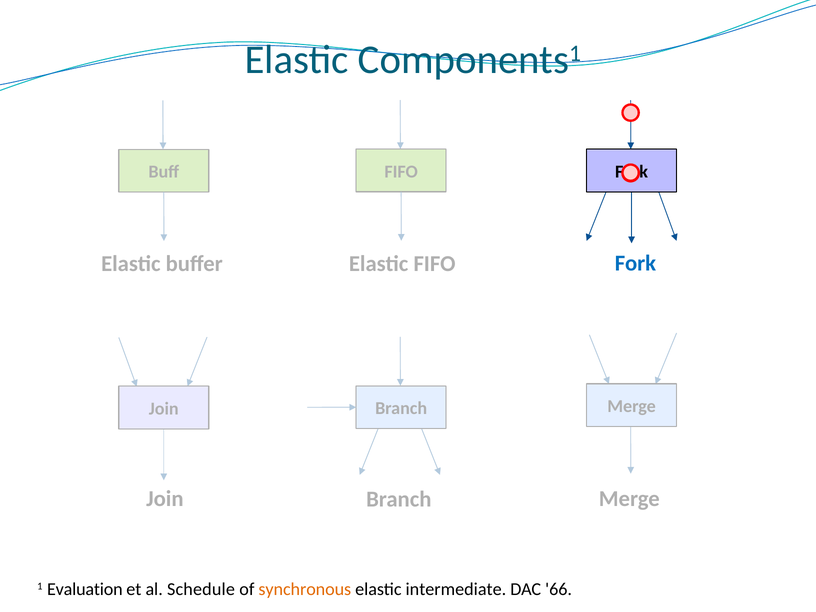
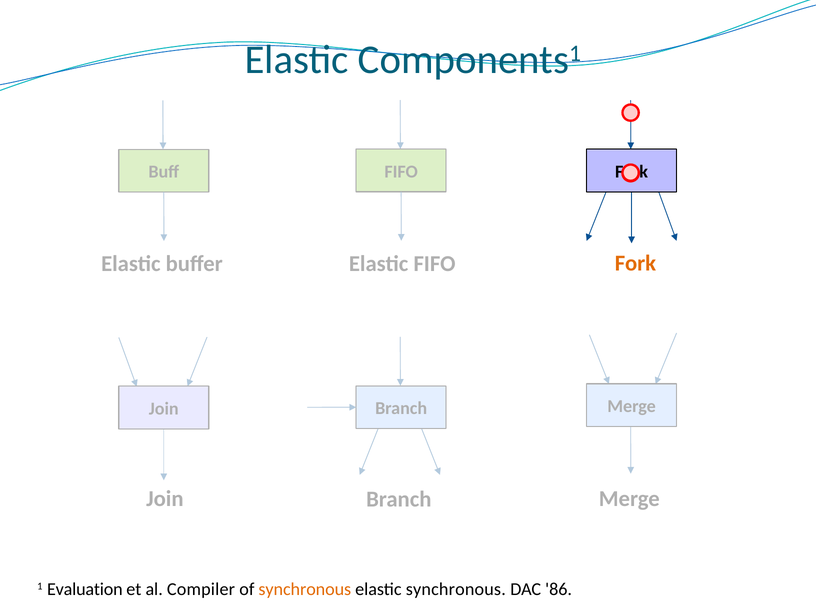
Fork at (635, 263) colour: blue -> orange
Schedule: Schedule -> Compiler
elastic intermediate: intermediate -> synchronous
66: 66 -> 86
